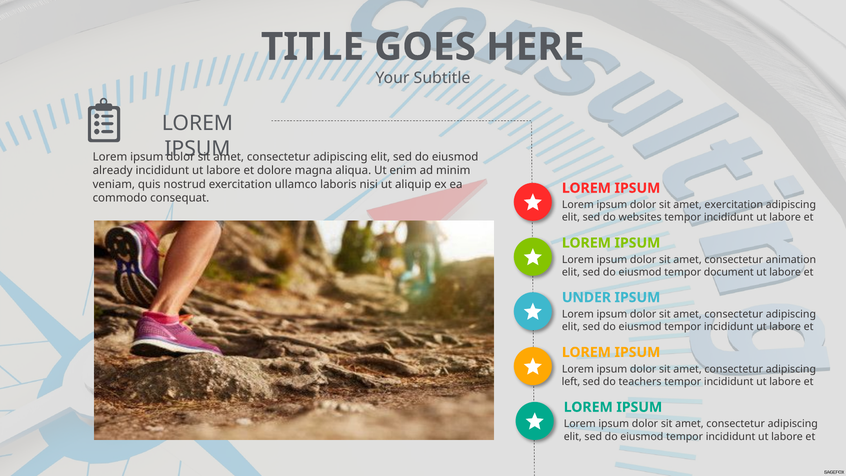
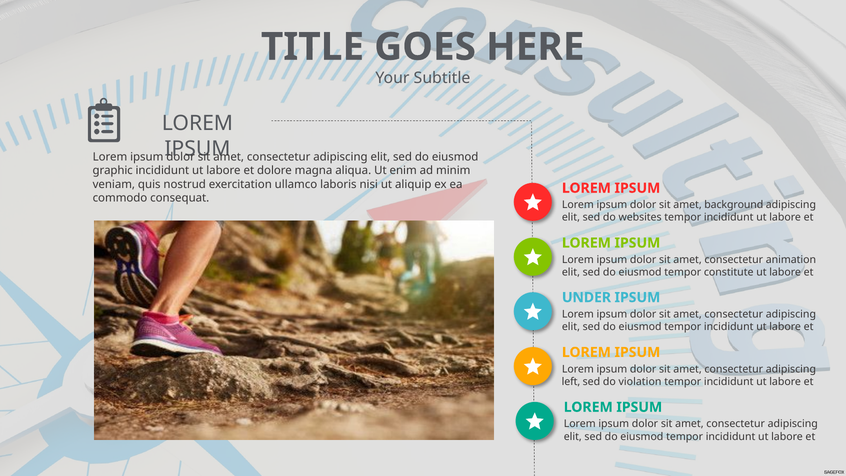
already: already -> graphic
amet exercitation: exercitation -> background
document: document -> constitute
teachers: teachers -> violation
